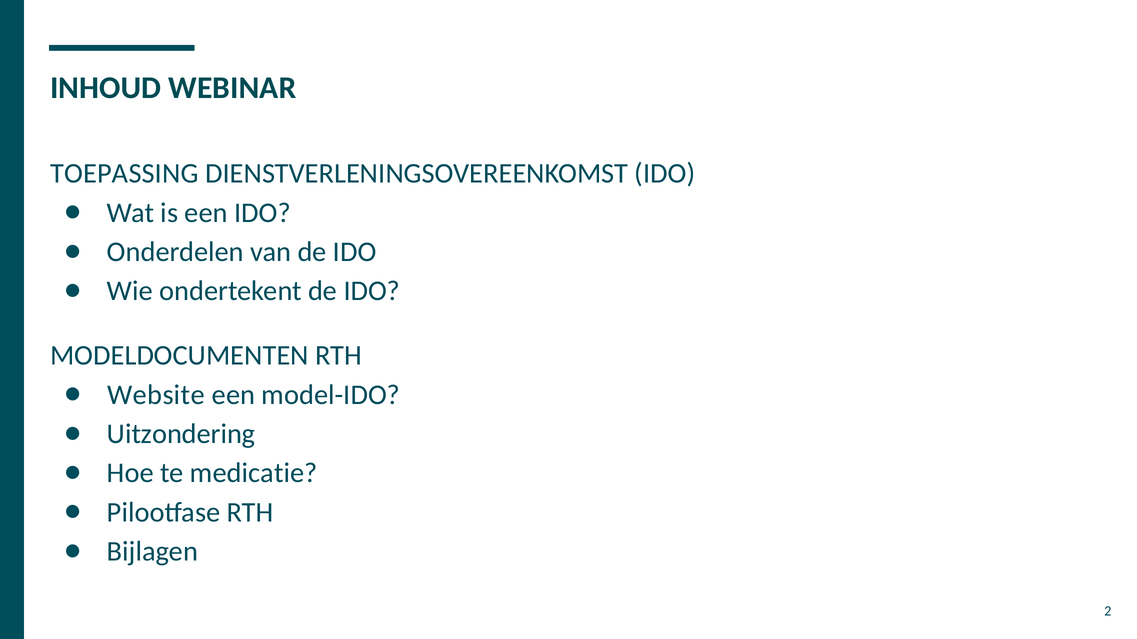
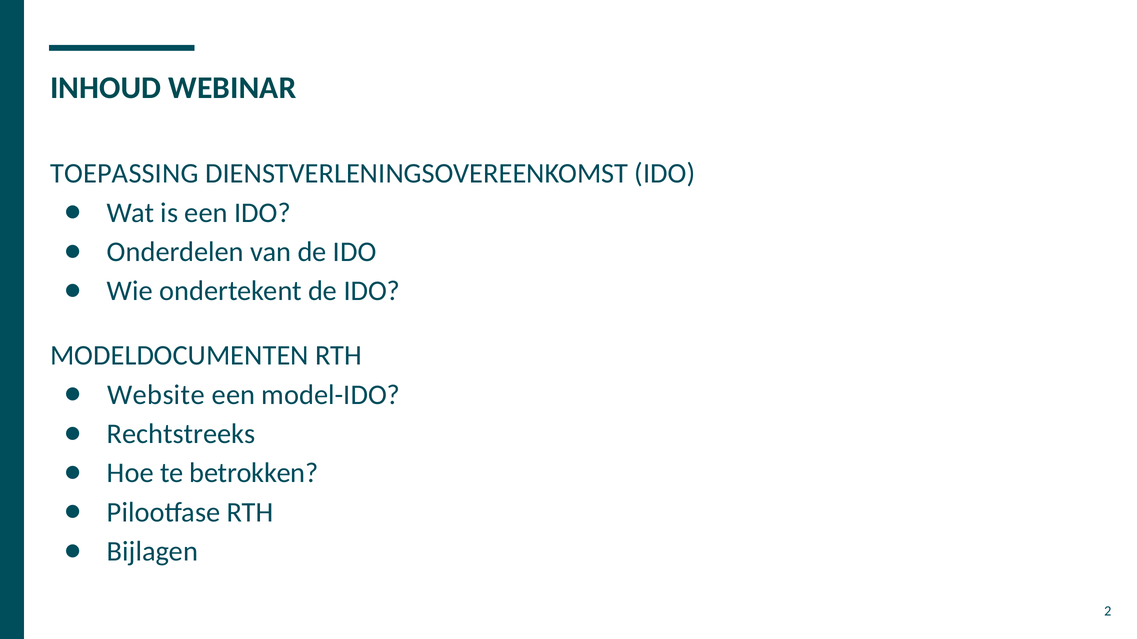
Uitzondering: Uitzondering -> Rechtstreeks
medicatie: medicatie -> betrokken
